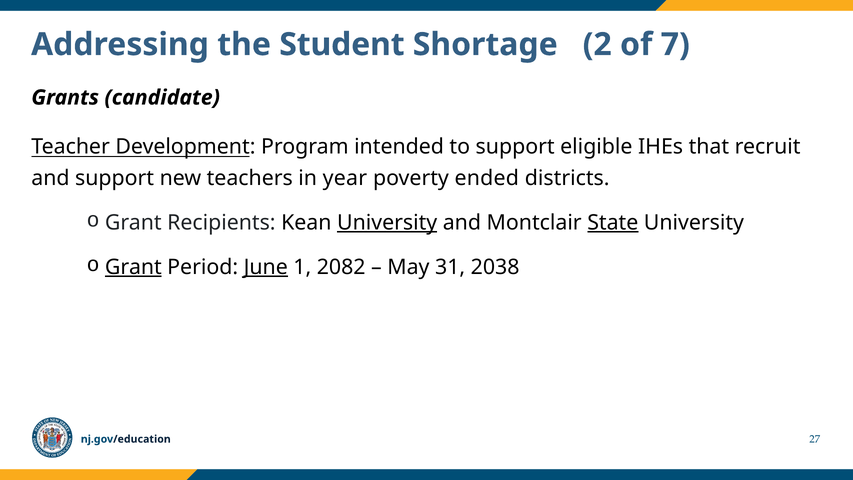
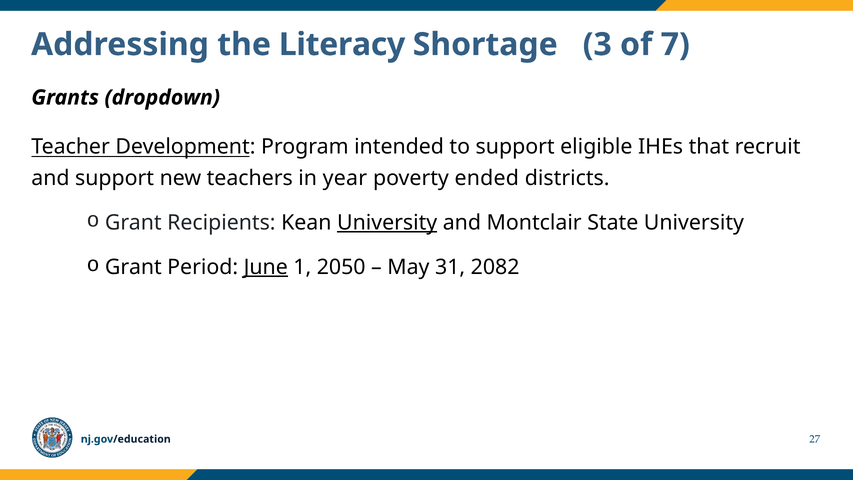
Student: Student -> Literacy
2: 2 -> 3
candidate: candidate -> dropdown
State underline: present -> none
Grant at (133, 267) underline: present -> none
2082: 2082 -> 2050
2038: 2038 -> 2082
